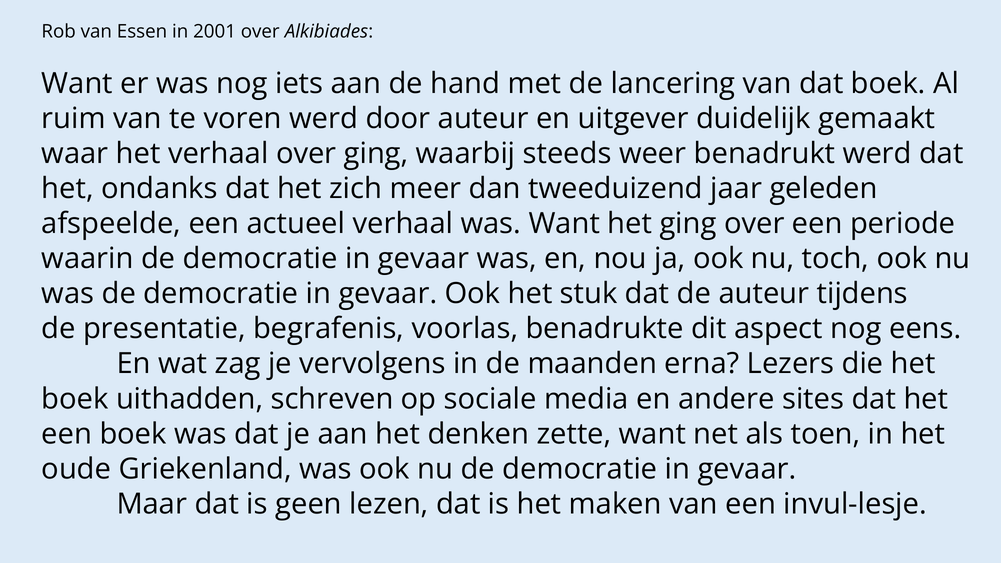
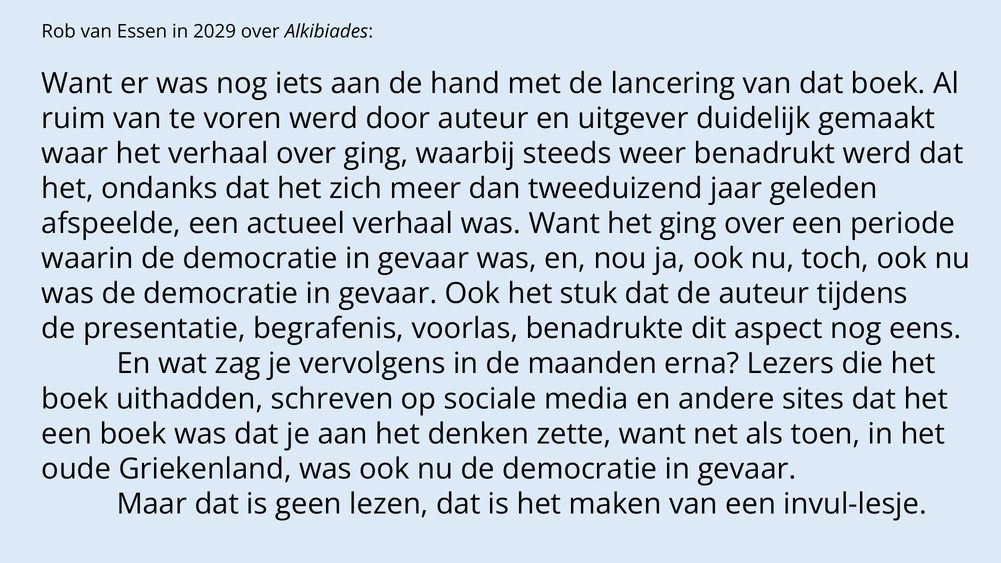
2001: 2001 -> 2029
